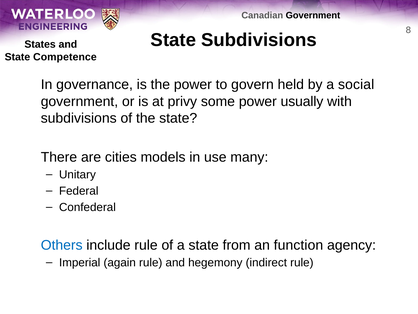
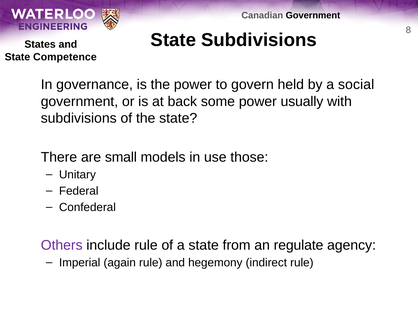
privy: privy -> back
cities: cities -> small
many: many -> those
Others colour: blue -> purple
function: function -> regulate
